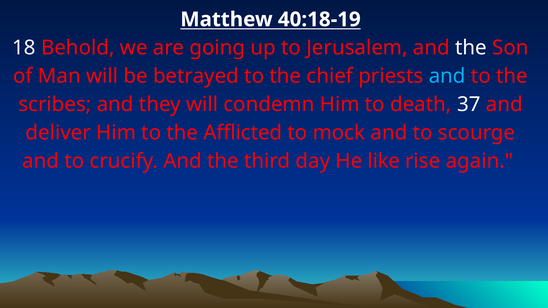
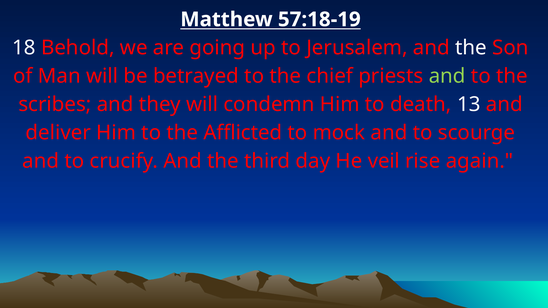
40:18-19: 40:18-19 -> 57:18-19
and at (447, 76) colour: light blue -> light green
37: 37 -> 13
like: like -> veil
